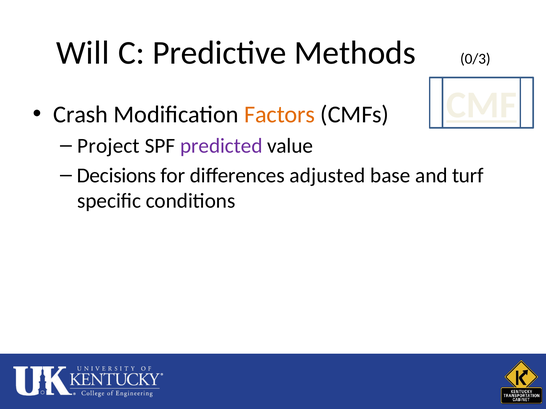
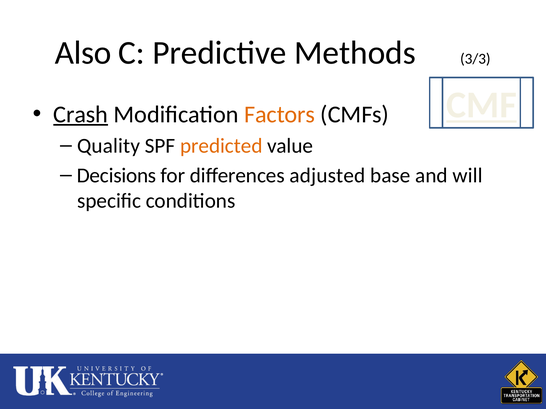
Will: Will -> Also
0/3: 0/3 -> 3/3
Crash underline: none -> present
Project: Project -> Quality
predicted colour: purple -> orange
turf: turf -> will
